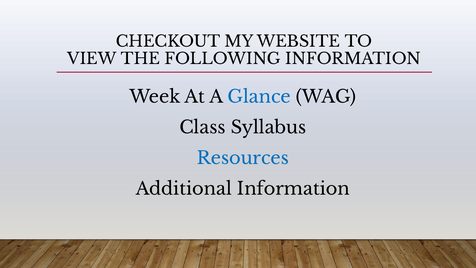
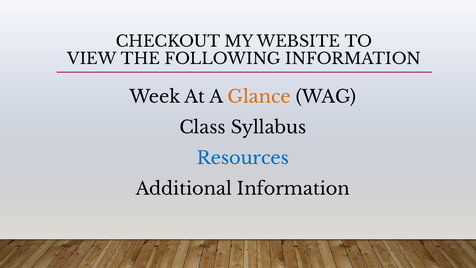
Glance colour: blue -> orange
